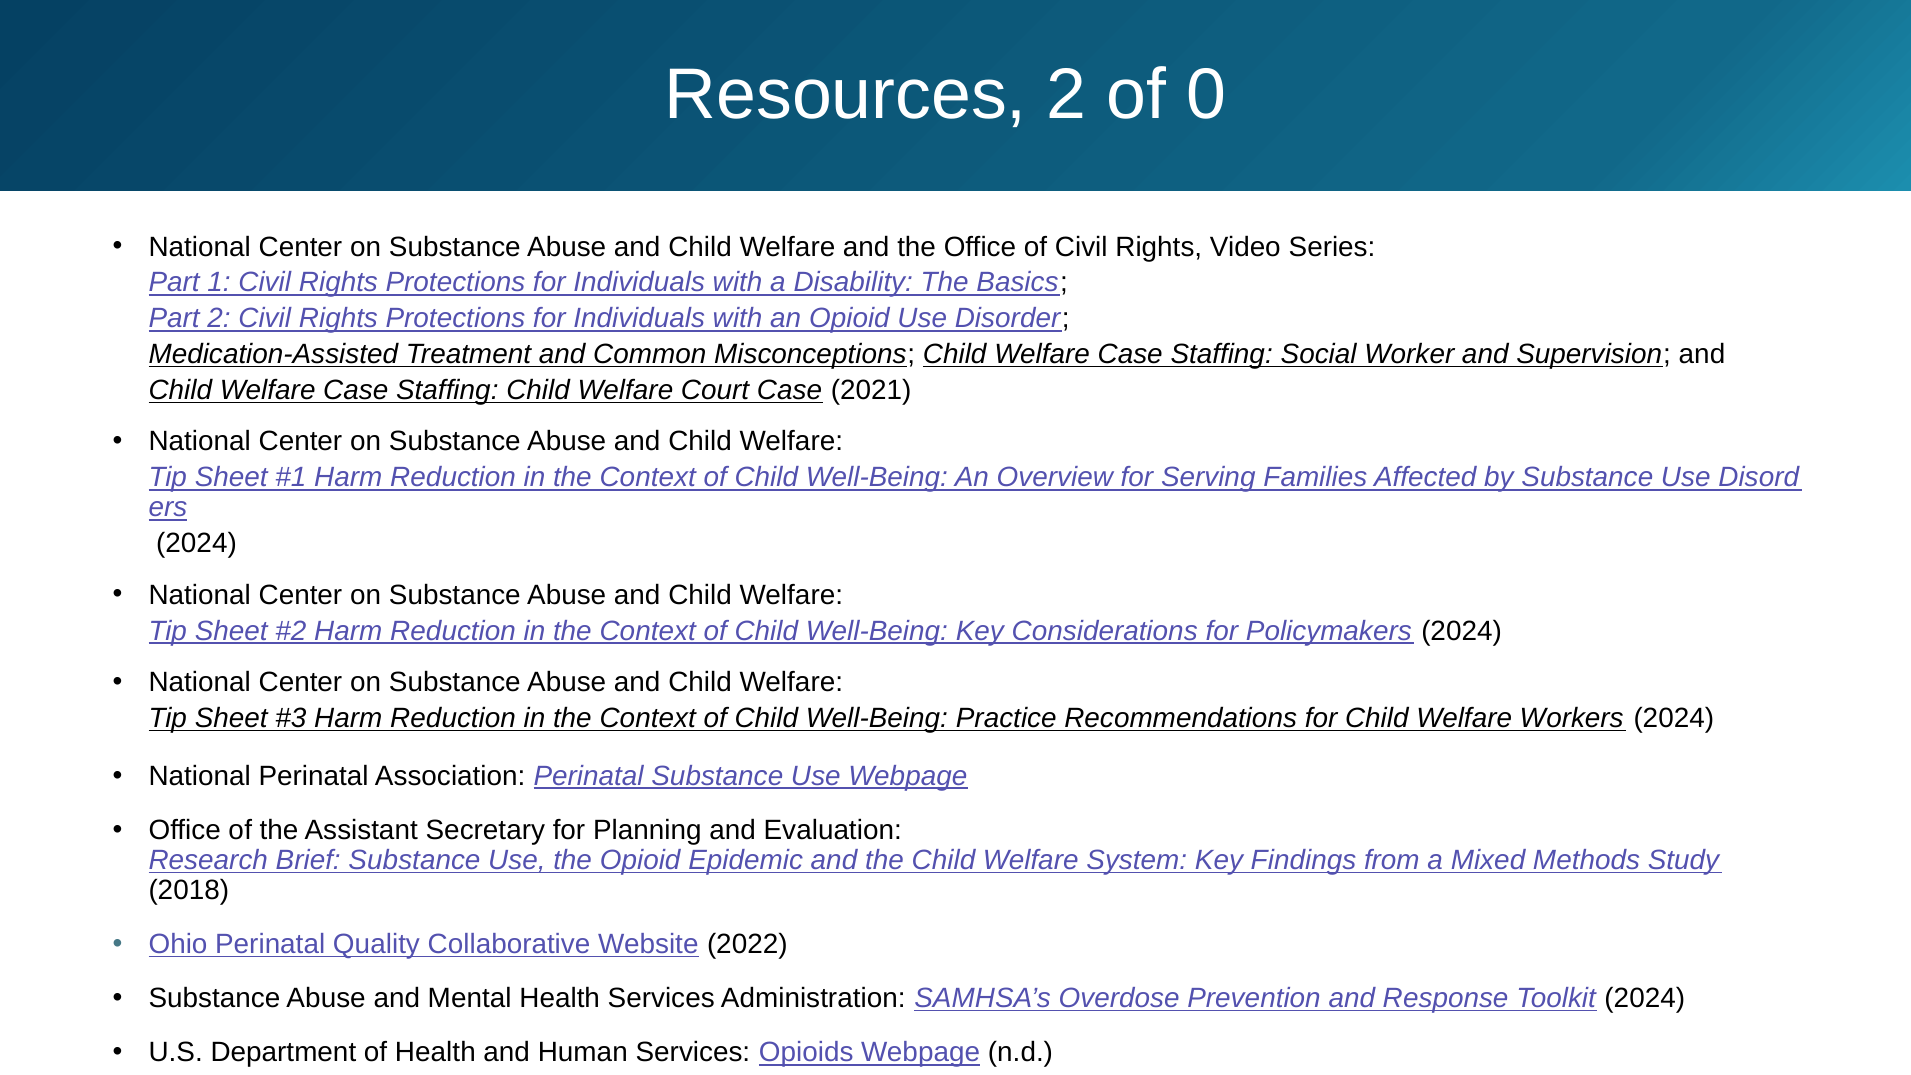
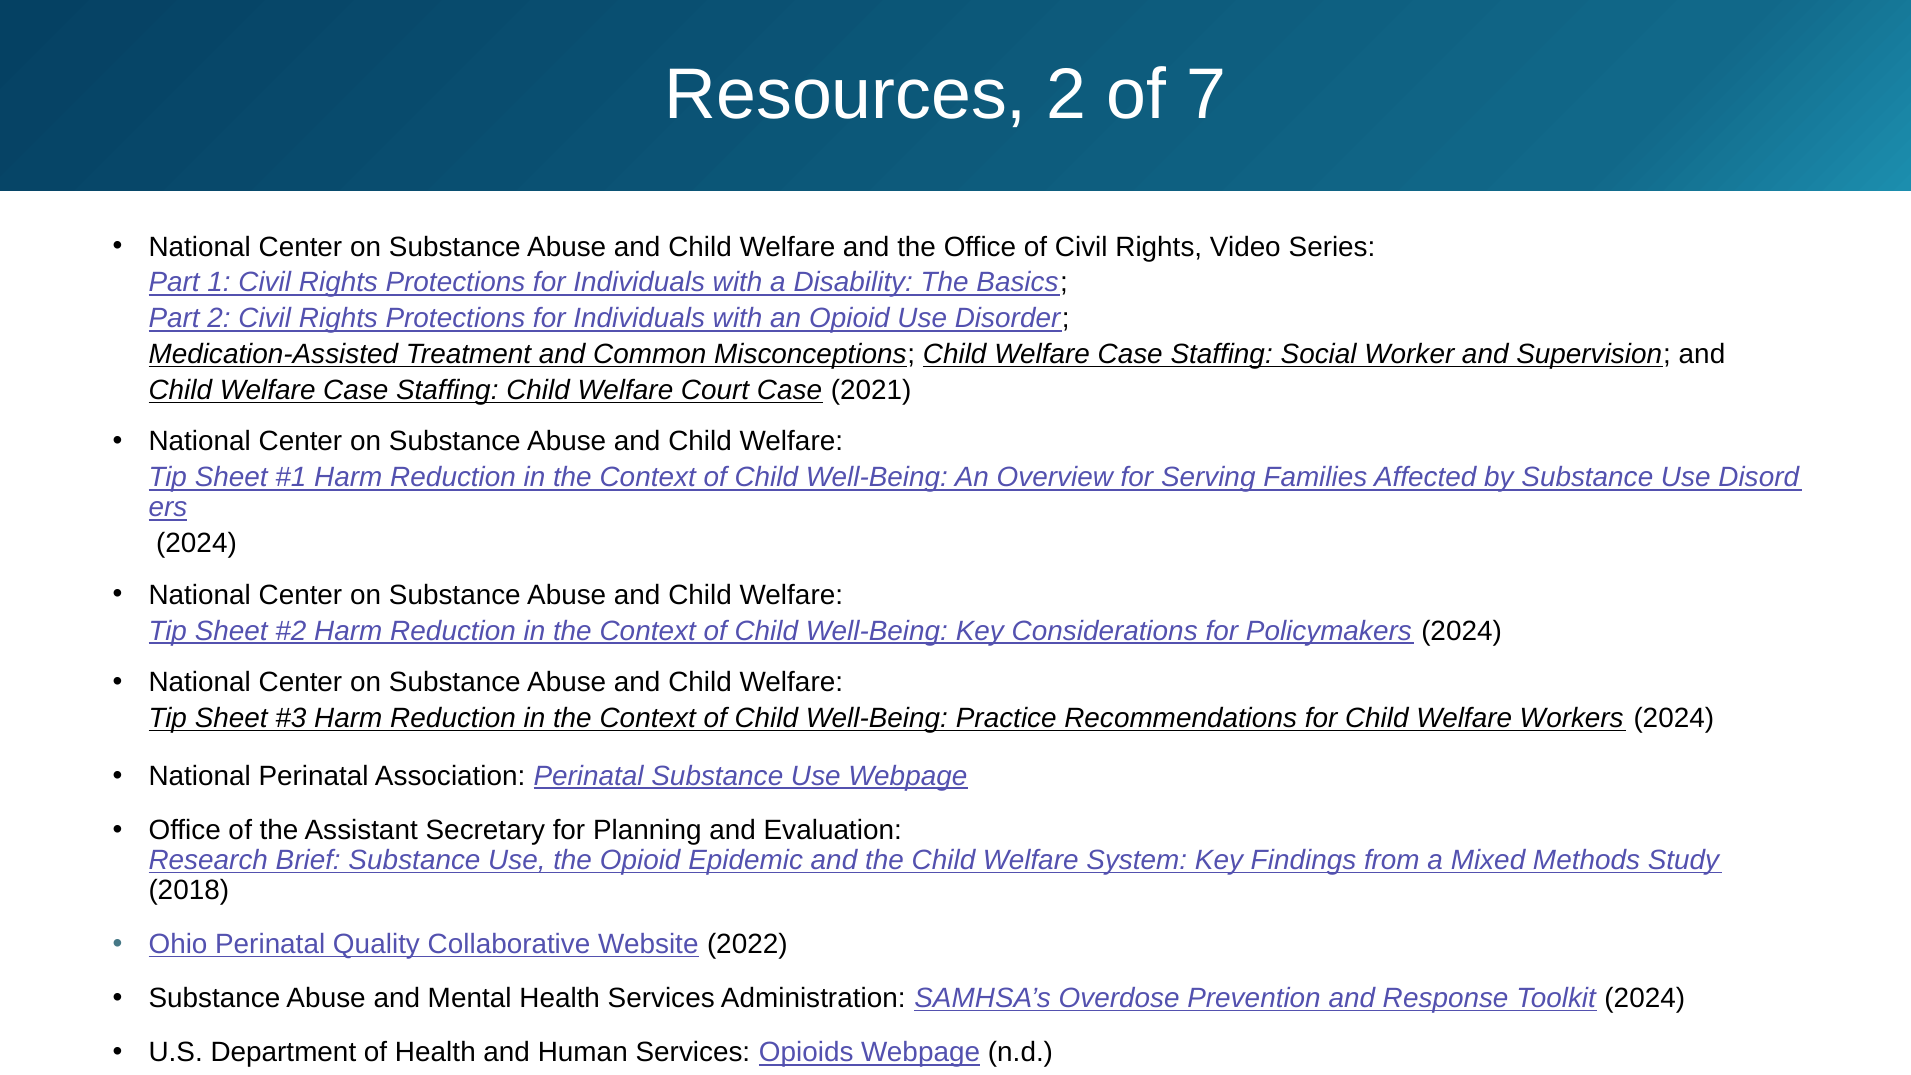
0: 0 -> 7
